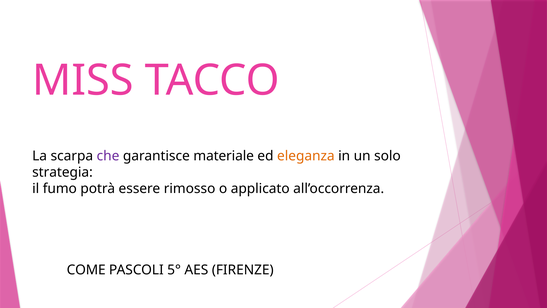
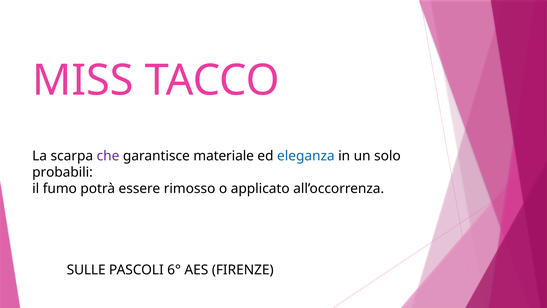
eleganza colour: orange -> blue
strategia: strategia -> probabili
COME: COME -> SULLE
5°: 5° -> 6°
